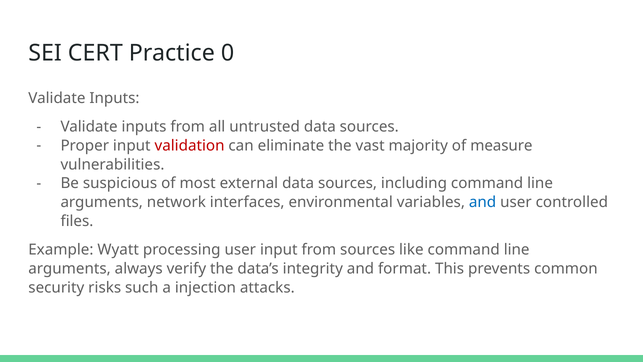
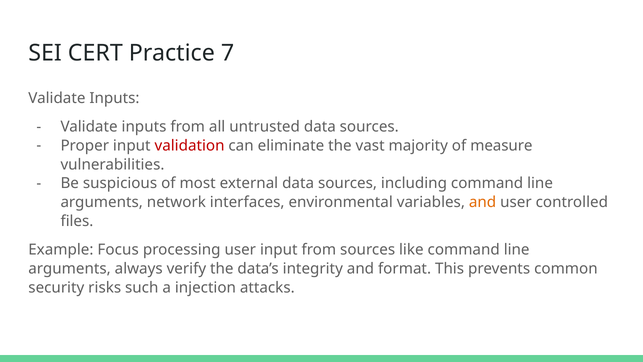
0: 0 -> 7
and at (483, 202) colour: blue -> orange
Wyatt: Wyatt -> Focus
